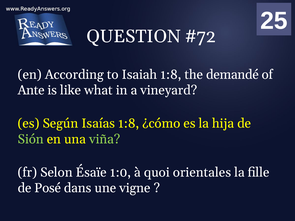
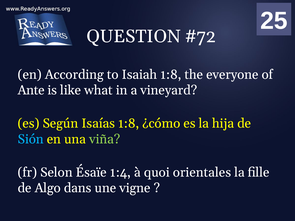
demandé: demandé -> everyone
Sión colour: light green -> light blue
1:0: 1:0 -> 1:4
Posé: Posé -> Algo
